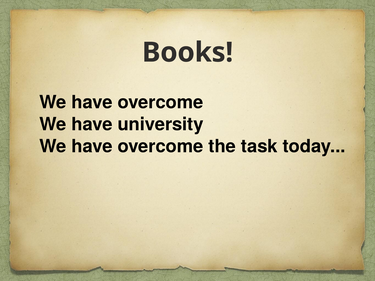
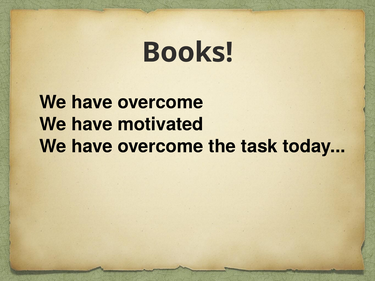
university: university -> motivated
